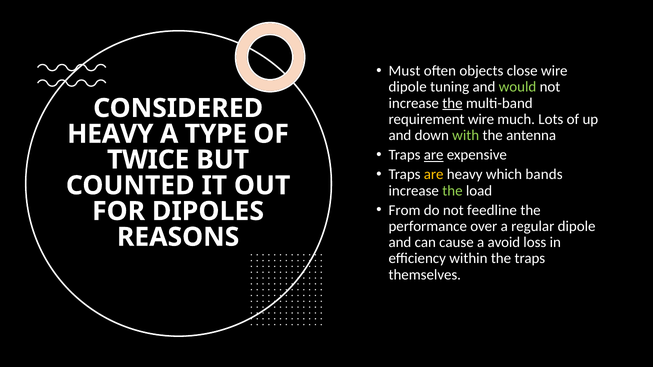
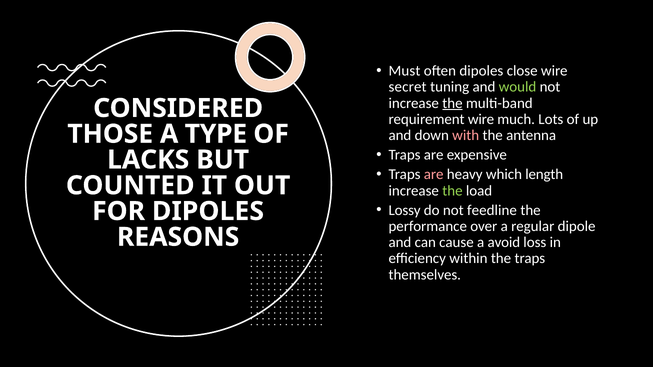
often objects: objects -> dipoles
dipole at (408, 87): dipole -> secret
with colour: light green -> pink
HEAVY at (110, 134): HEAVY -> THOSE
are at (434, 155) underline: present -> none
TWICE: TWICE -> LACKS
are at (434, 175) colour: yellow -> pink
bands: bands -> length
From: From -> Lossy
